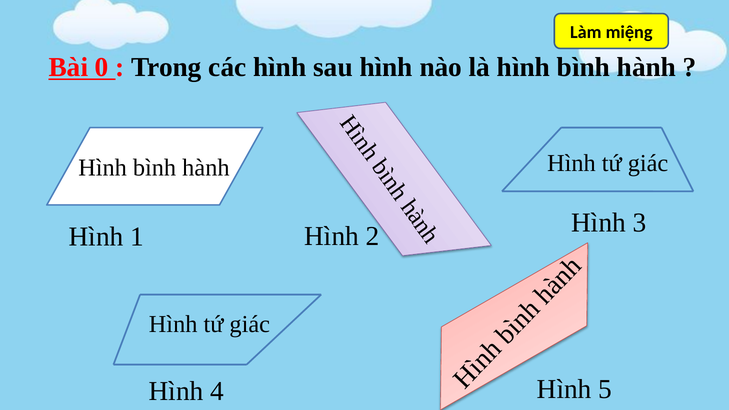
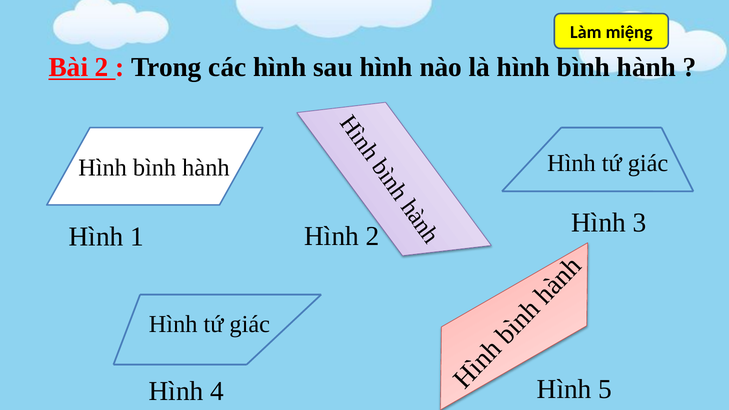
Bài 0: 0 -> 2
